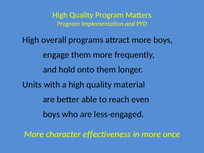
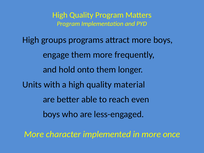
overall: overall -> groups
effectiveness: effectiveness -> implemented
